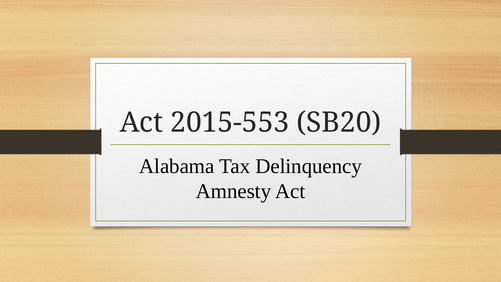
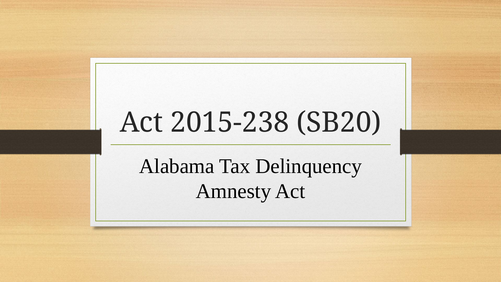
2015-553: 2015-553 -> 2015-238
